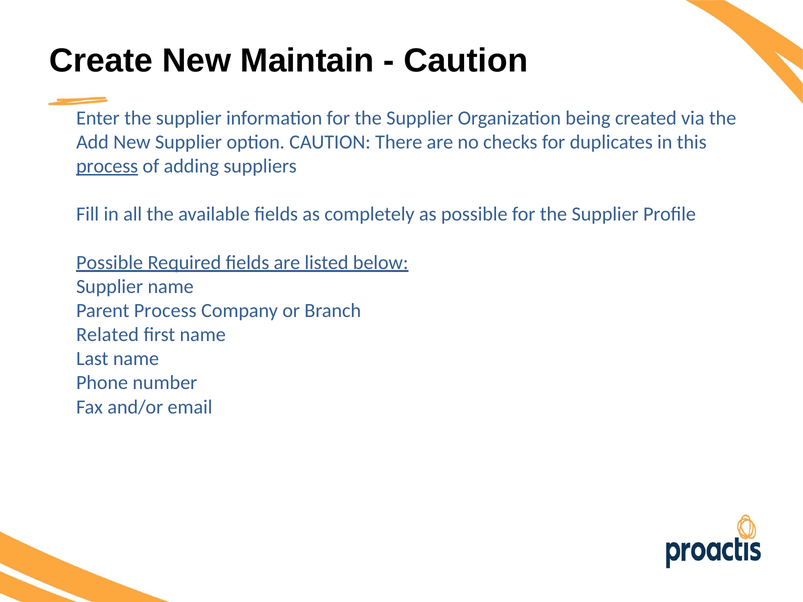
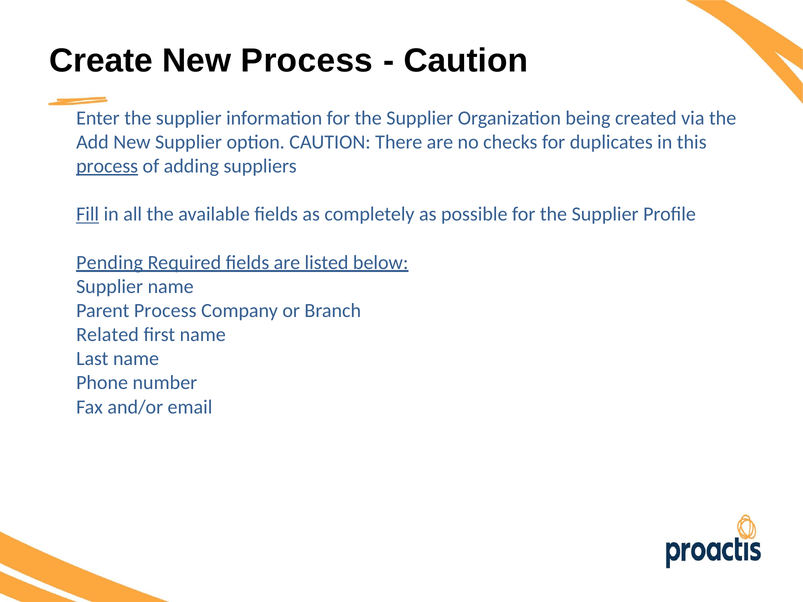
New Maintain: Maintain -> Process
Fill underline: none -> present
Possible at (110, 263): Possible -> Pending
